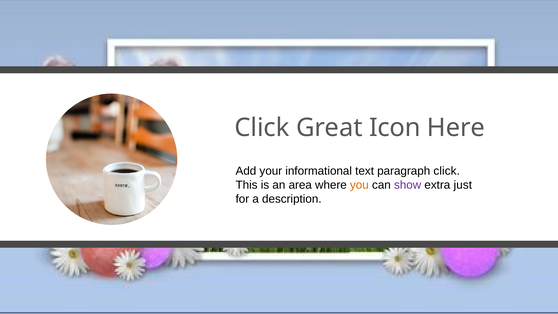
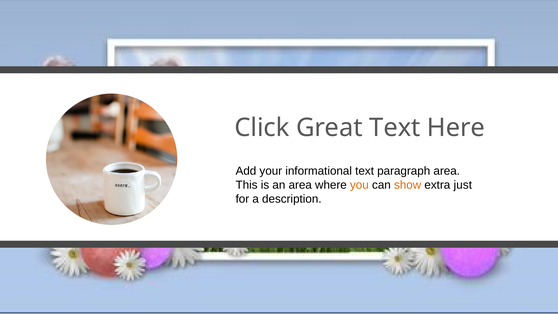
Great Icon: Icon -> Text
paragraph click: click -> area
show colour: purple -> orange
